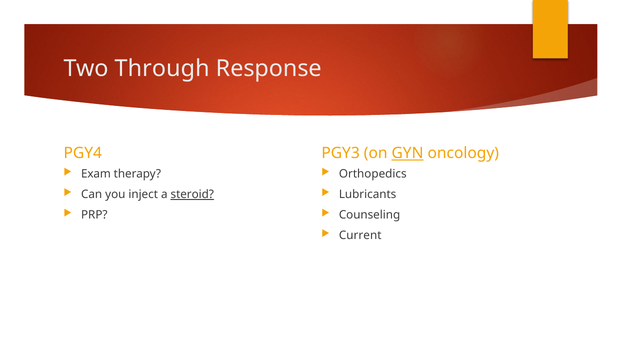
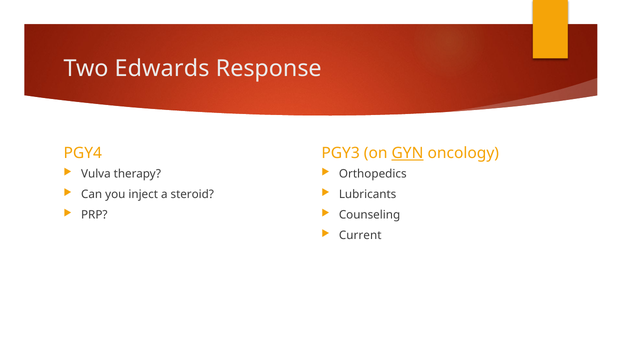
Through: Through -> Edwards
Exam: Exam -> Vulva
steroid underline: present -> none
